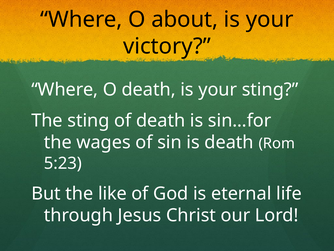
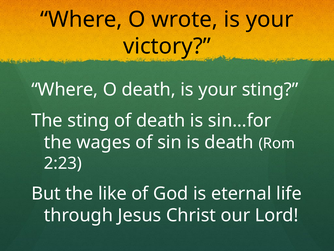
about: about -> wrote
5:23: 5:23 -> 2:23
